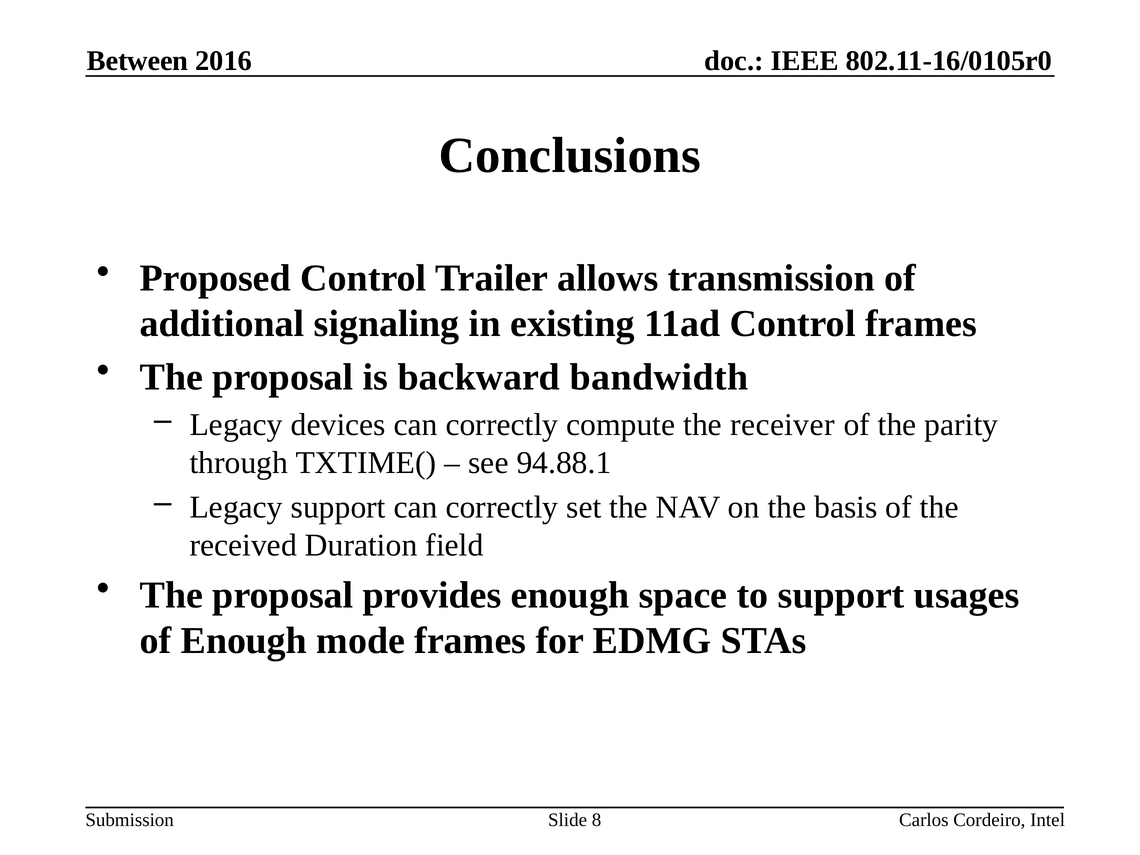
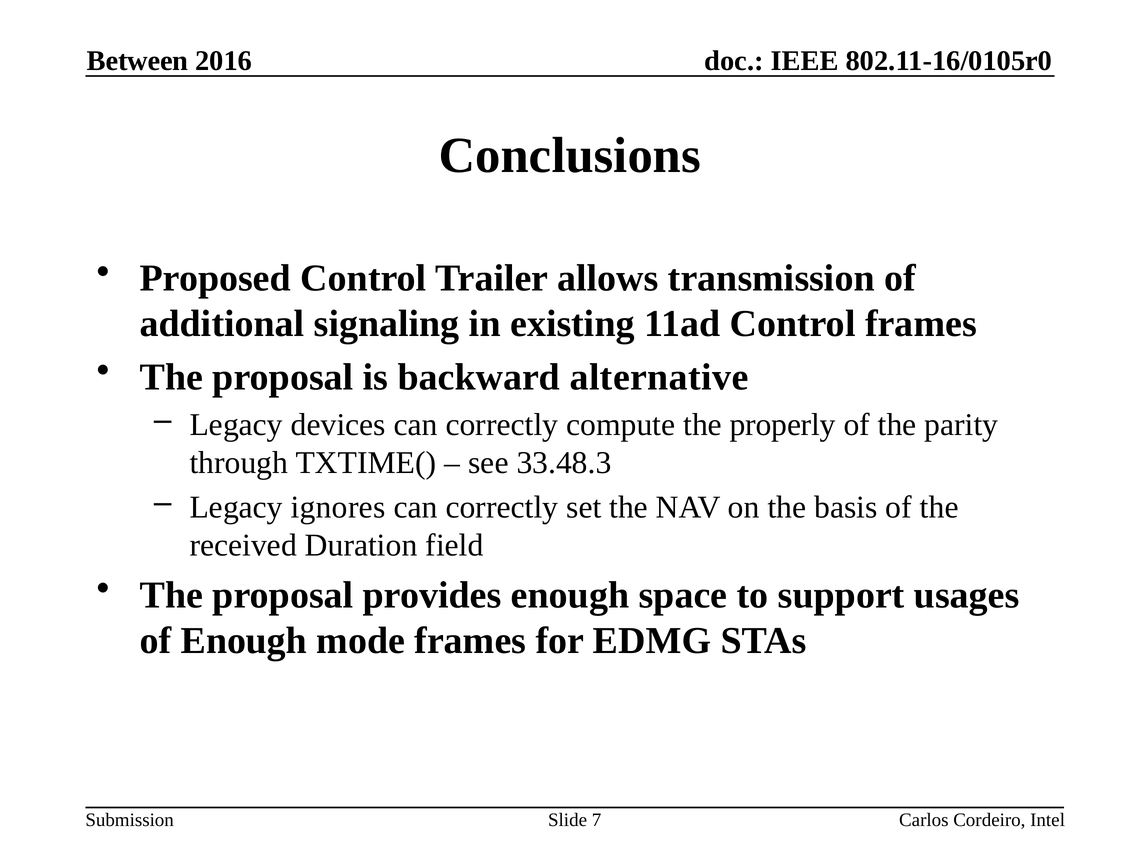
bandwidth: bandwidth -> alternative
receiver: receiver -> properly
94.88.1: 94.88.1 -> 33.48.3
Legacy support: support -> ignores
8: 8 -> 7
